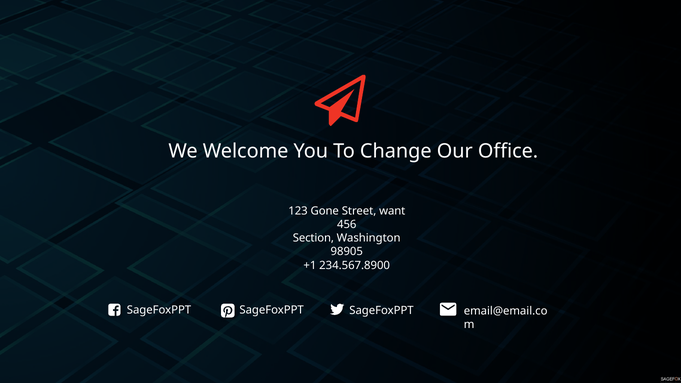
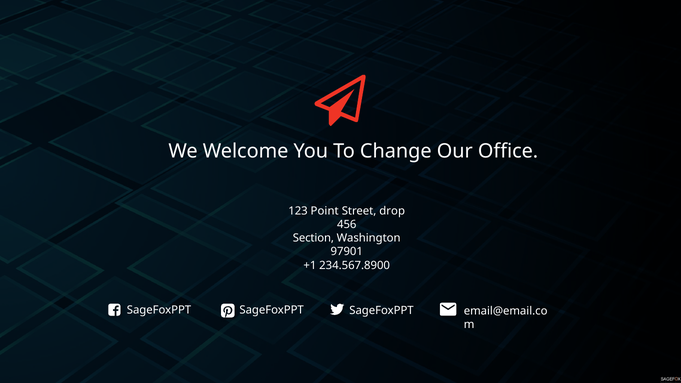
Gone: Gone -> Point
want: want -> drop
98905: 98905 -> 97901
